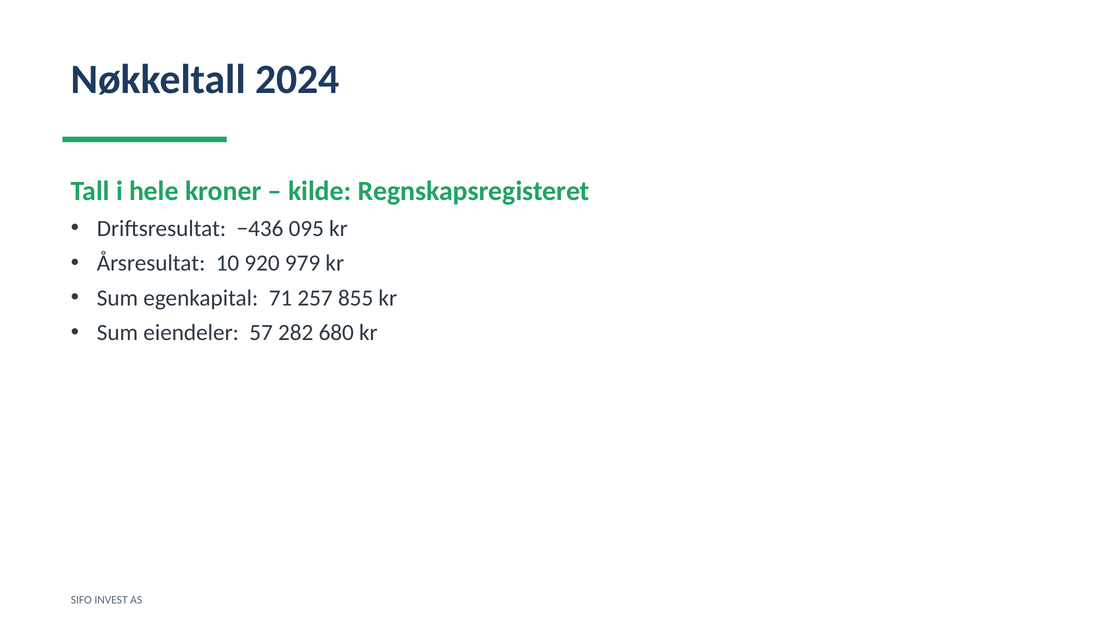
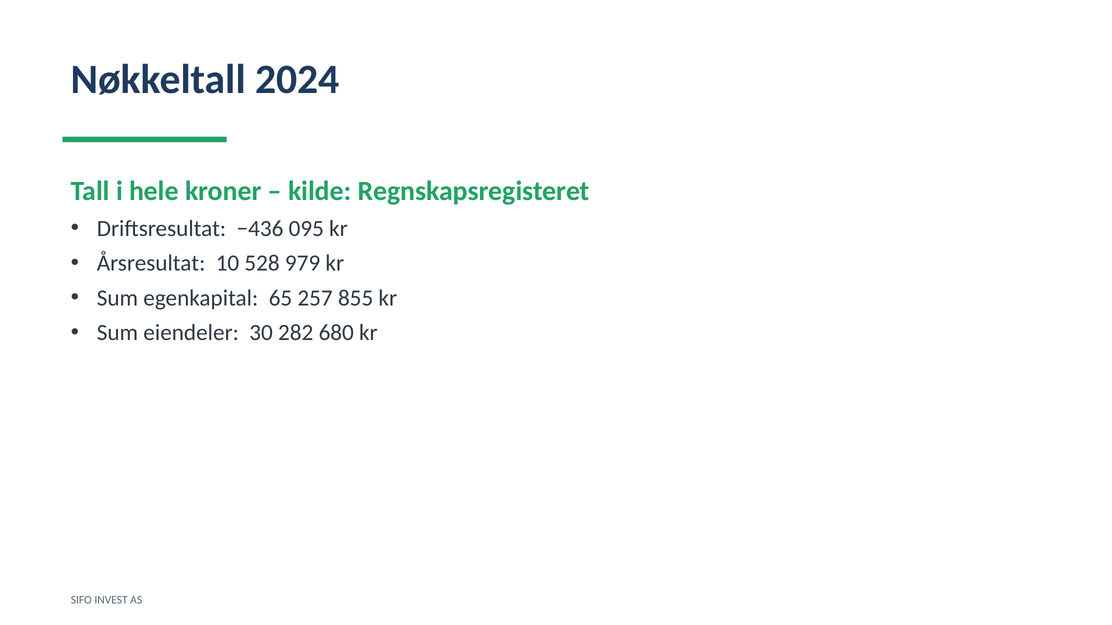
920: 920 -> 528
71: 71 -> 65
57: 57 -> 30
